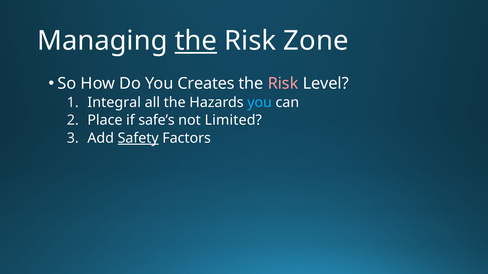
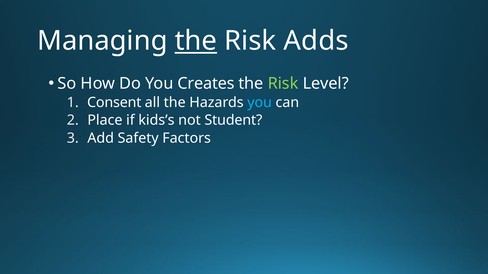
Zone: Zone -> Adds
Risk at (283, 84) colour: pink -> light green
Integral: Integral -> Consent
safe’s: safe’s -> kids’s
Limited: Limited -> Student
Safety underline: present -> none
